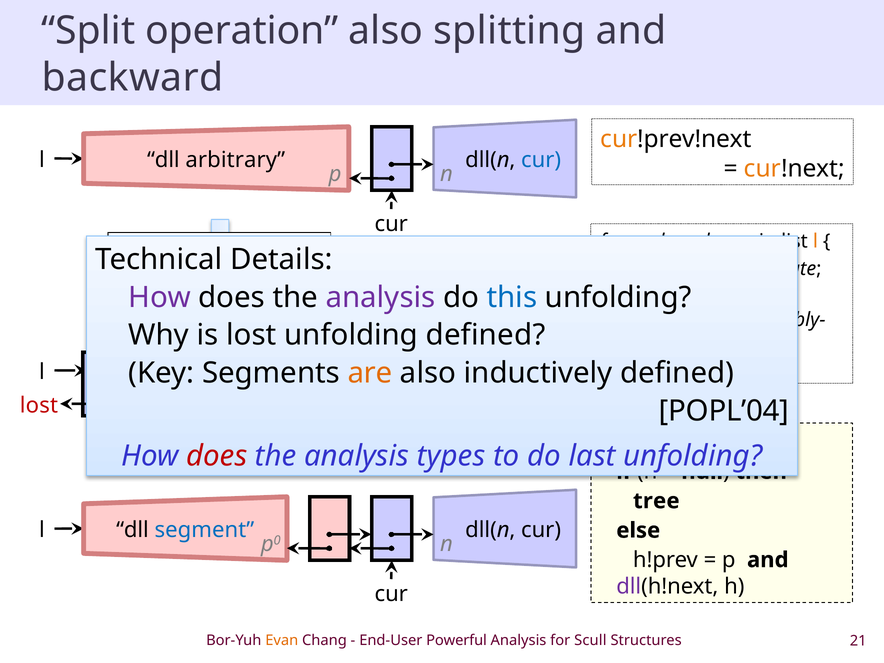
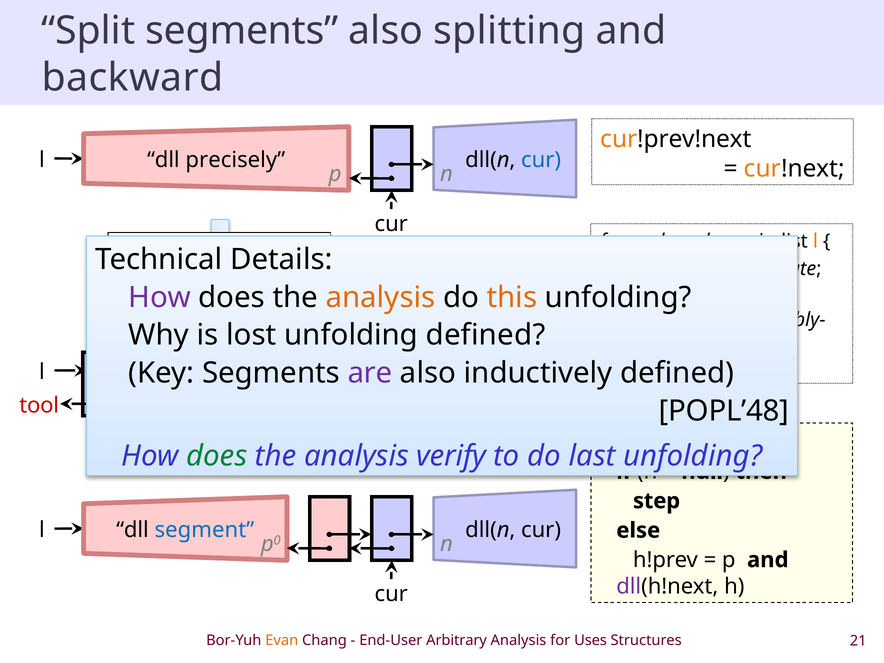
Split operation: operation -> segments
arbitrary: arbitrary -> precisely
analysis at (380, 297) colour: purple -> orange
this colour: blue -> orange
are colour: orange -> purple
lost at (39, 406): lost -> tool
POPL’04: POPL’04 -> POPL’48
does at (217, 456) colour: red -> green
types: types -> verify
tree: tree -> step
Powerful: Powerful -> Arbitrary
Scull: Scull -> Uses
